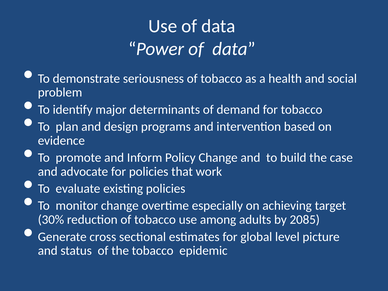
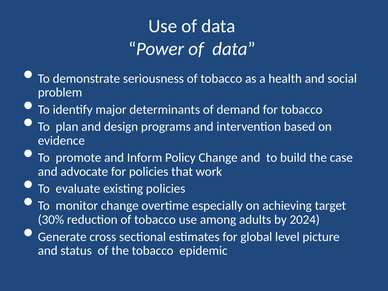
2085: 2085 -> 2024
